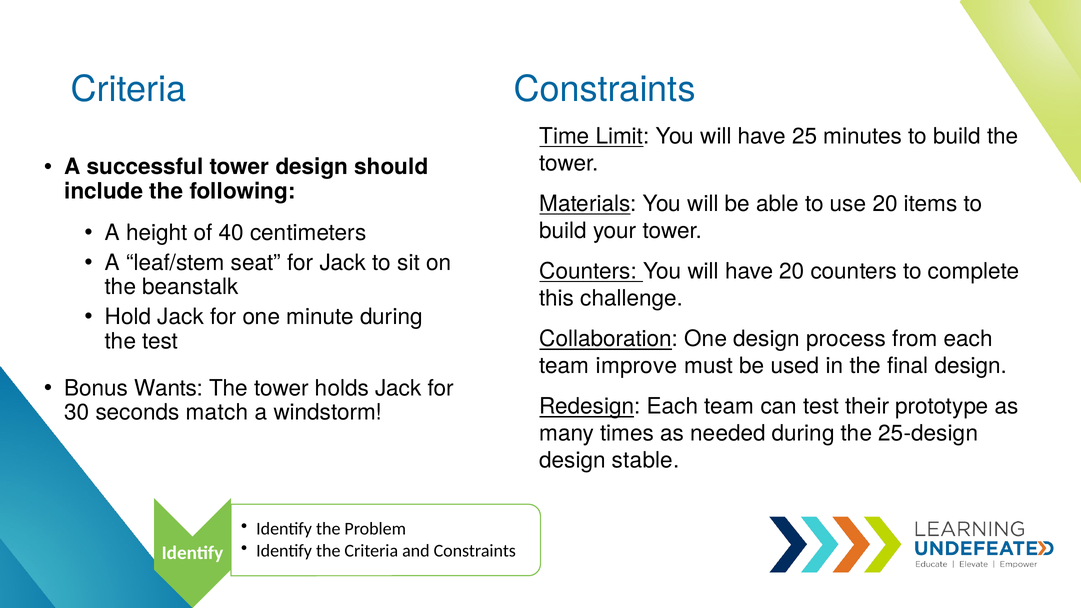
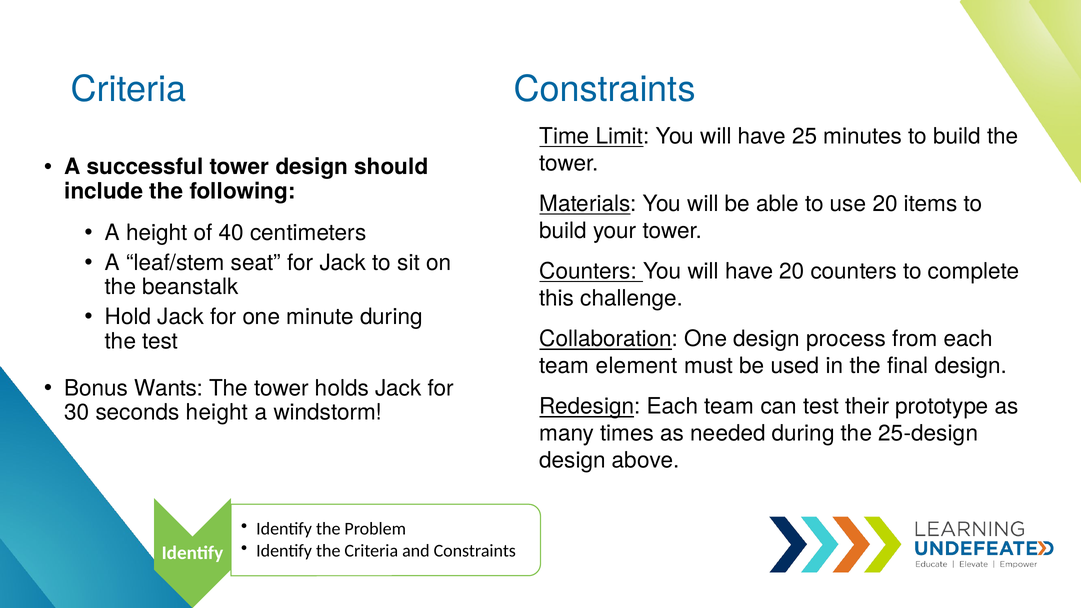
improve: improve -> element
seconds match: match -> height
stable: stable -> above
